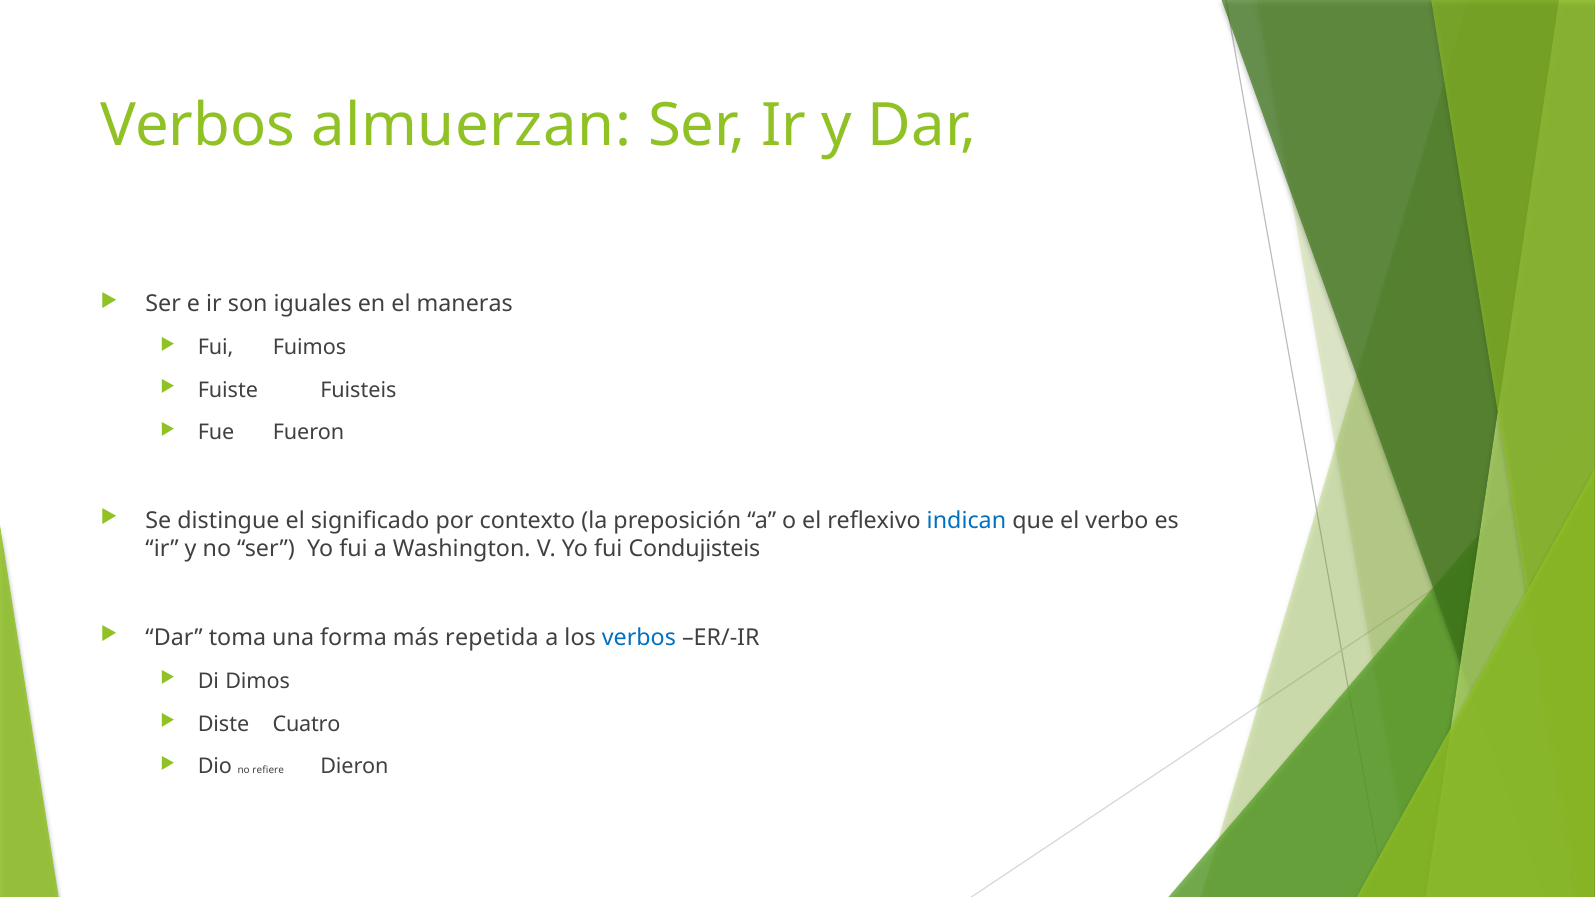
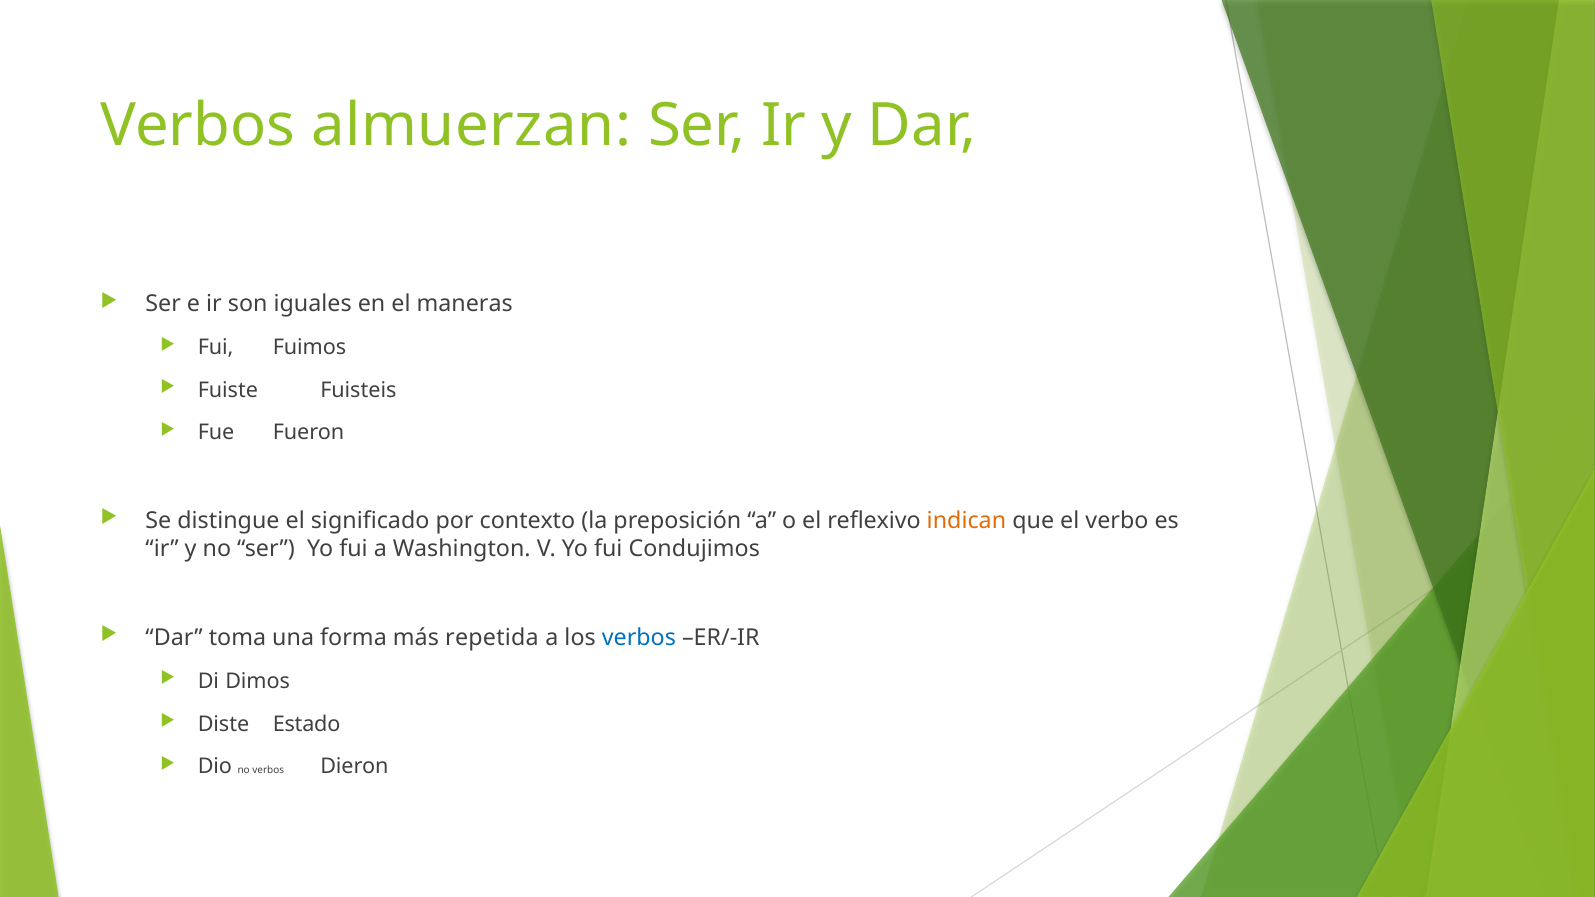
indican colour: blue -> orange
Condujisteis: Condujisteis -> Condujimos
Cuatro: Cuatro -> Estado
no refiere: refiere -> verbos
